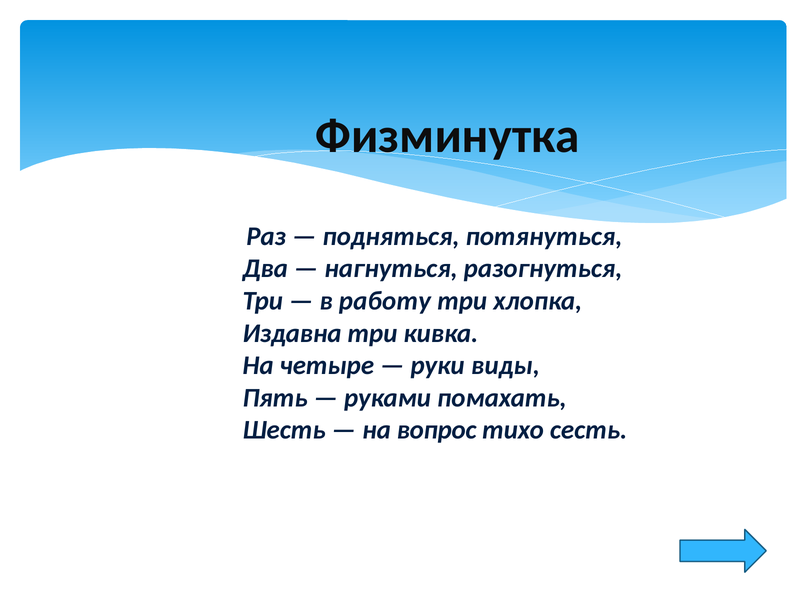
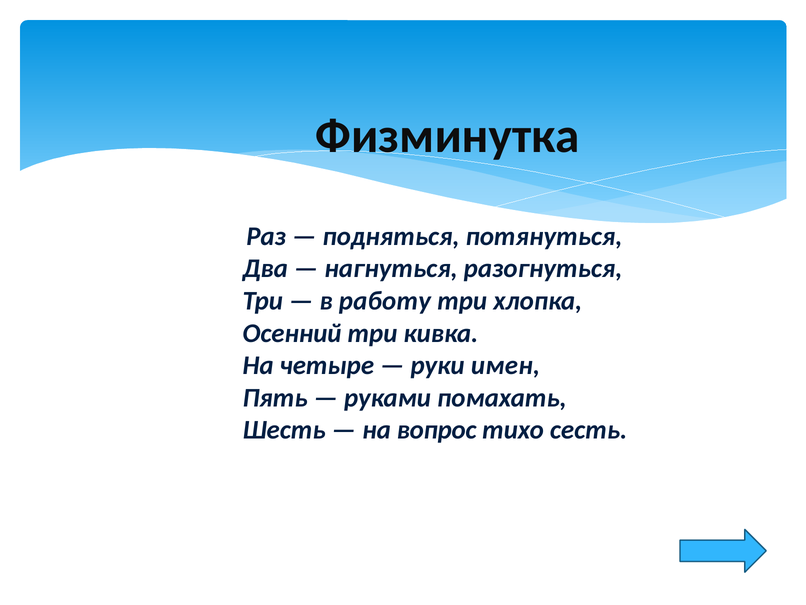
Издавна: Издавна -> Осенний
виды: виды -> имен
